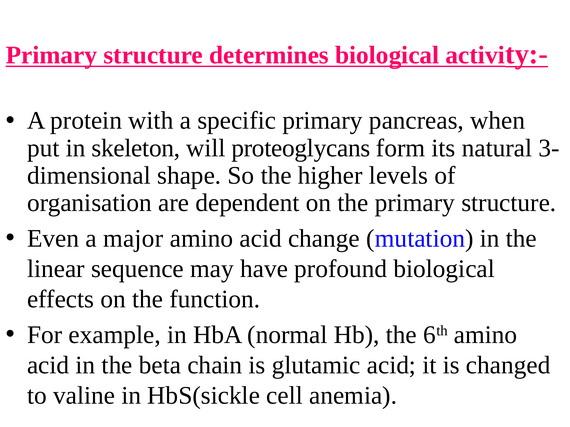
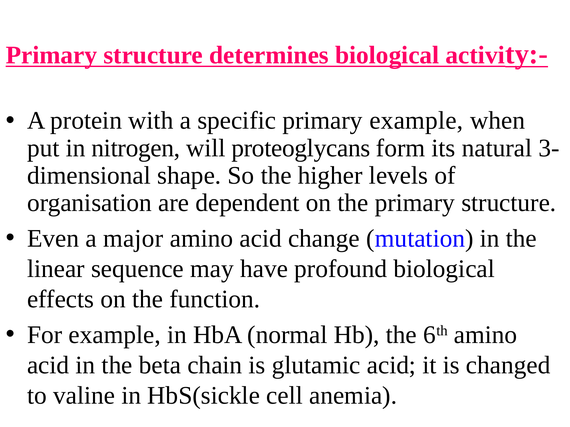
primary pancreas: pancreas -> example
skeleton: skeleton -> nitrogen
